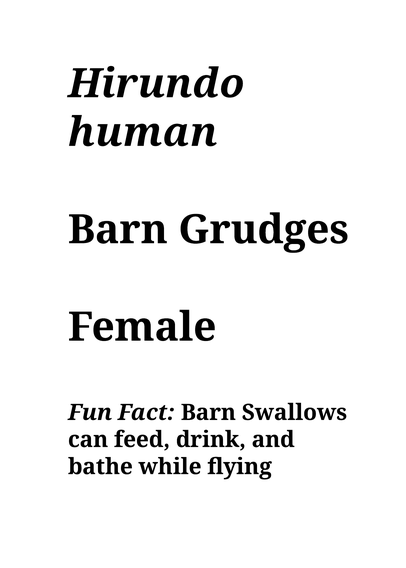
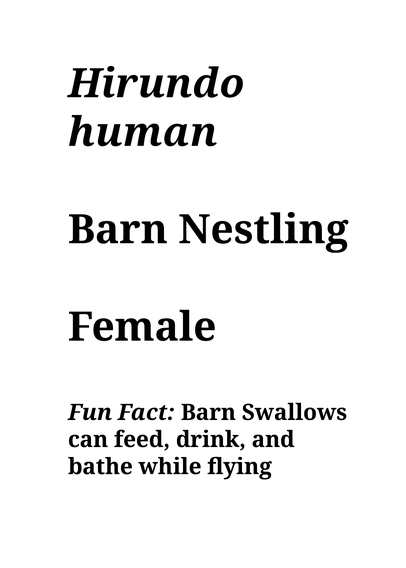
Grudges: Grudges -> Nestling
